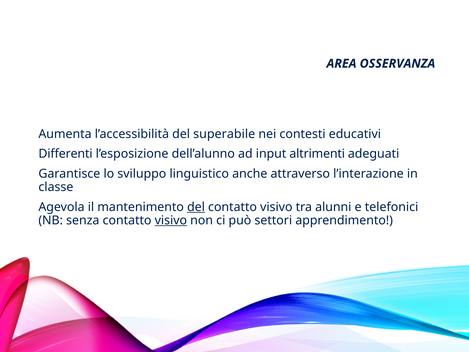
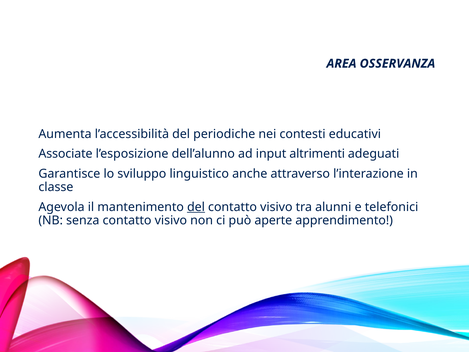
superabile: superabile -> periodiche
Differenti: Differenti -> Associate
visivo at (171, 220) underline: present -> none
settori: settori -> aperte
